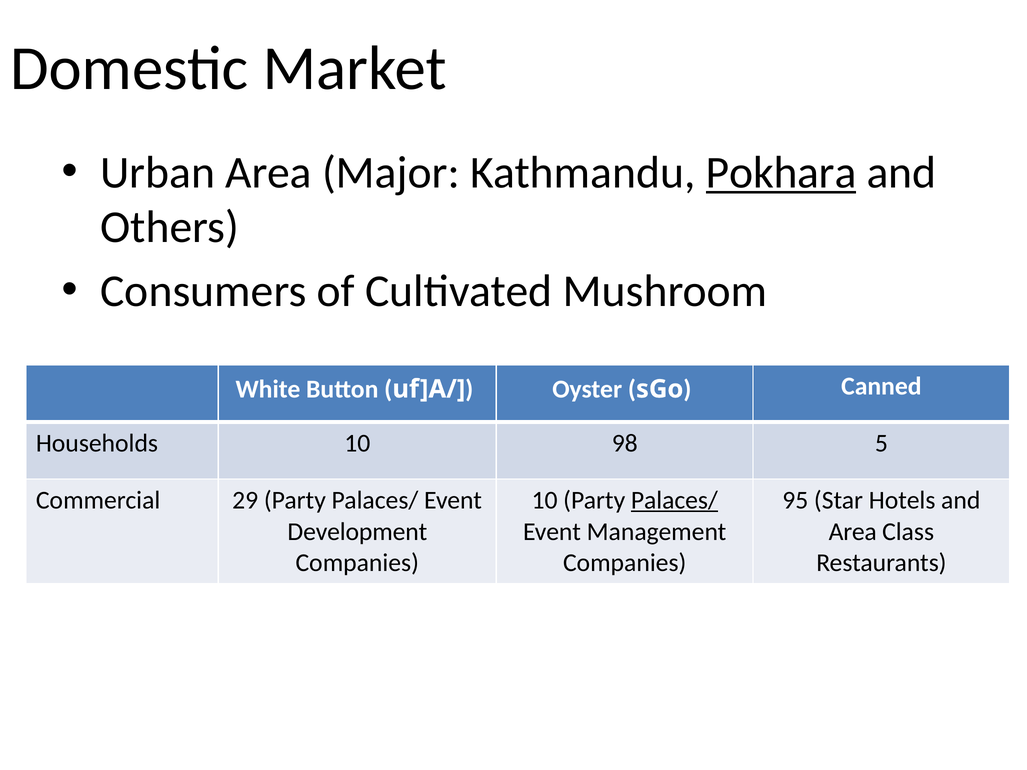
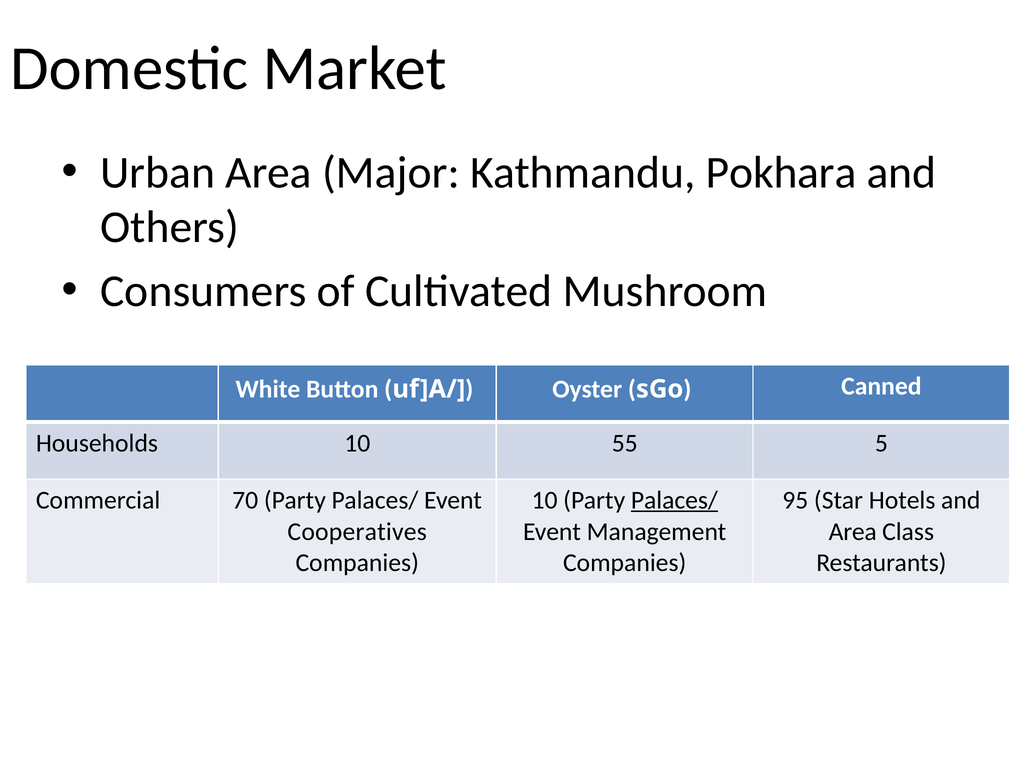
Pokhara underline: present -> none
98: 98 -> 55
29: 29 -> 70
Development: Development -> Cooperatives
